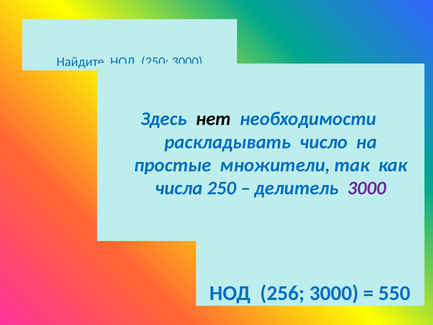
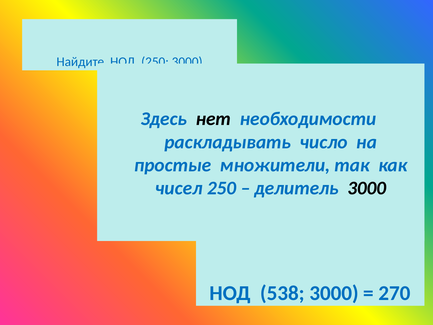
числа: числа -> чисел
3000 at (367, 188) colour: purple -> black
256: 256 -> 538
550: 550 -> 270
